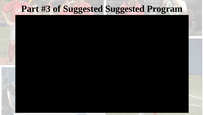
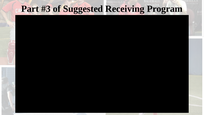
Suggested Suggested: Suggested -> Receiving
